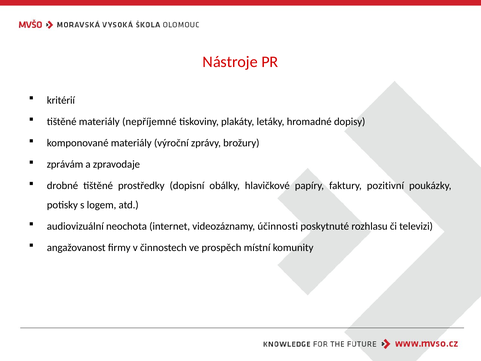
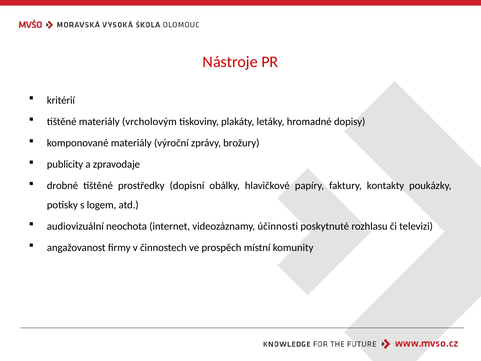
nepříjemné: nepříjemné -> vrcholovým
zprávám: zprávám -> publicity
pozitivní: pozitivní -> kontakty
